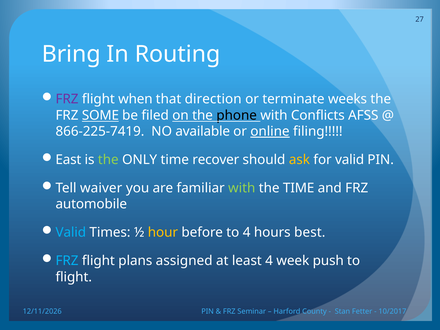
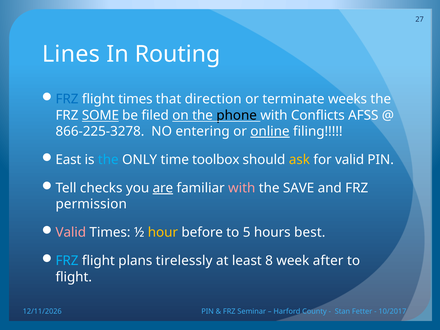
Bring: Bring -> Lines
FRZ at (67, 99) colour: purple -> blue
flight when: when -> times
866-225-7419: 866-225-7419 -> 866-225-3278
available: available -> entering
the at (108, 160) colour: light green -> light blue
recover: recover -> toolbox
waiver: waiver -> checks
are underline: none -> present
with at (242, 188) colour: light green -> pink
the TIME: TIME -> SAVE
automobile: automobile -> permission
Valid at (71, 233) colour: light blue -> pink
to 4: 4 -> 5
assigned: assigned -> tirelessly
least 4: 4 -> 8
push: push -> after
